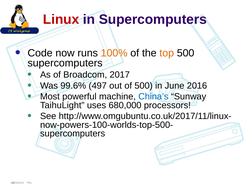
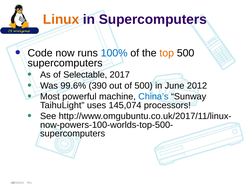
Linux colour: red -> orange
100% colour: orange -> blue
Broadcom: Broadcom -> Selectable
497: 497 -> 390
2016: 2016 -> 2012
680,000: 680,000 -> 145,074
